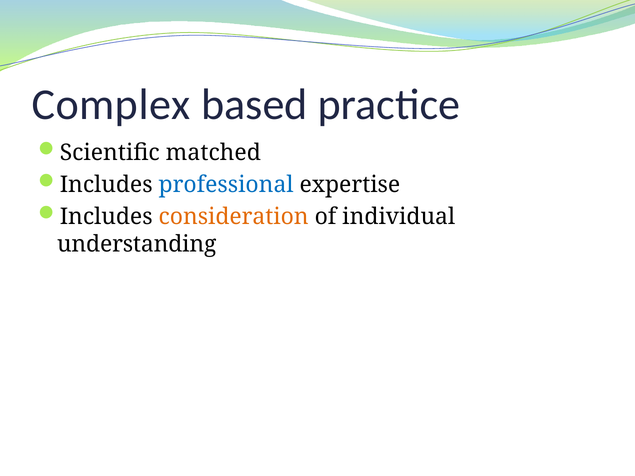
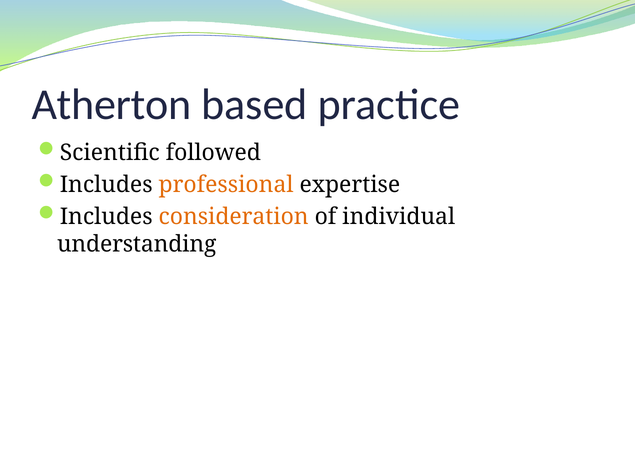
Complex: Complex -> Atherton
matched: matched -> followed
professional colour: blue -> orange
